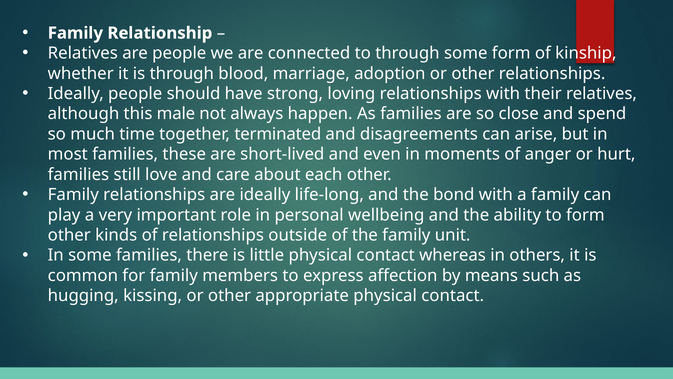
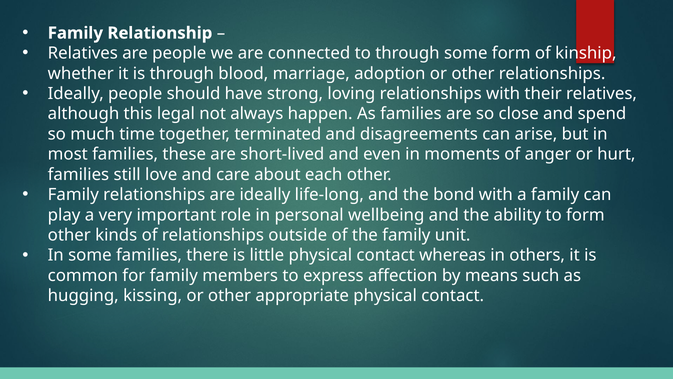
male: male -> legal
